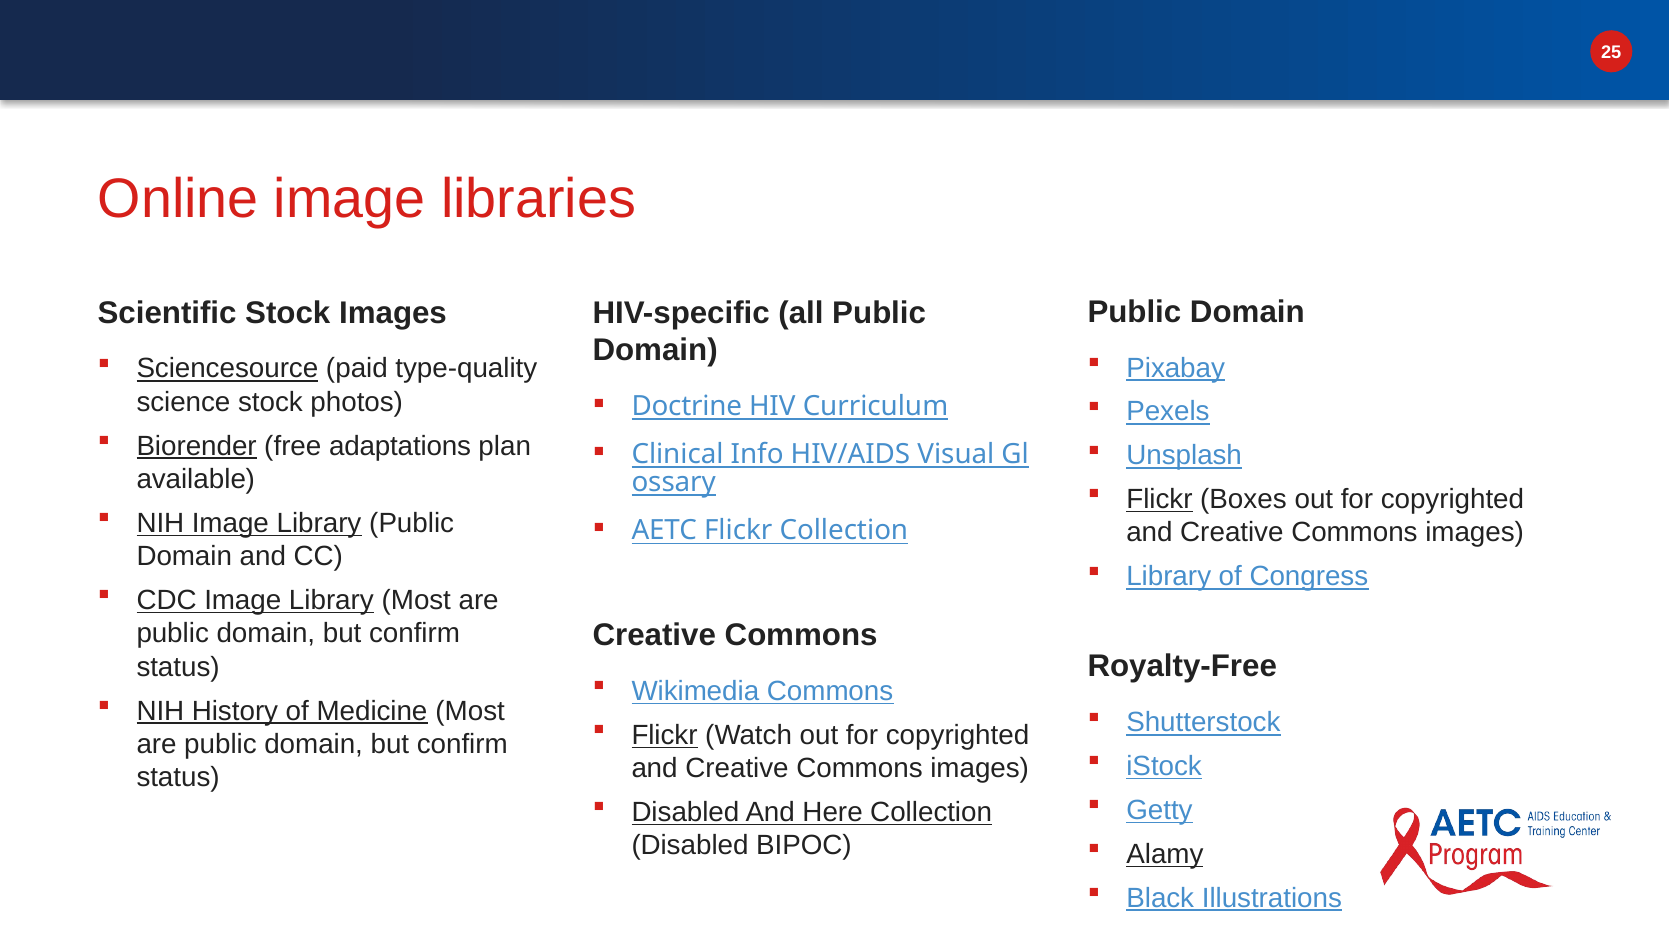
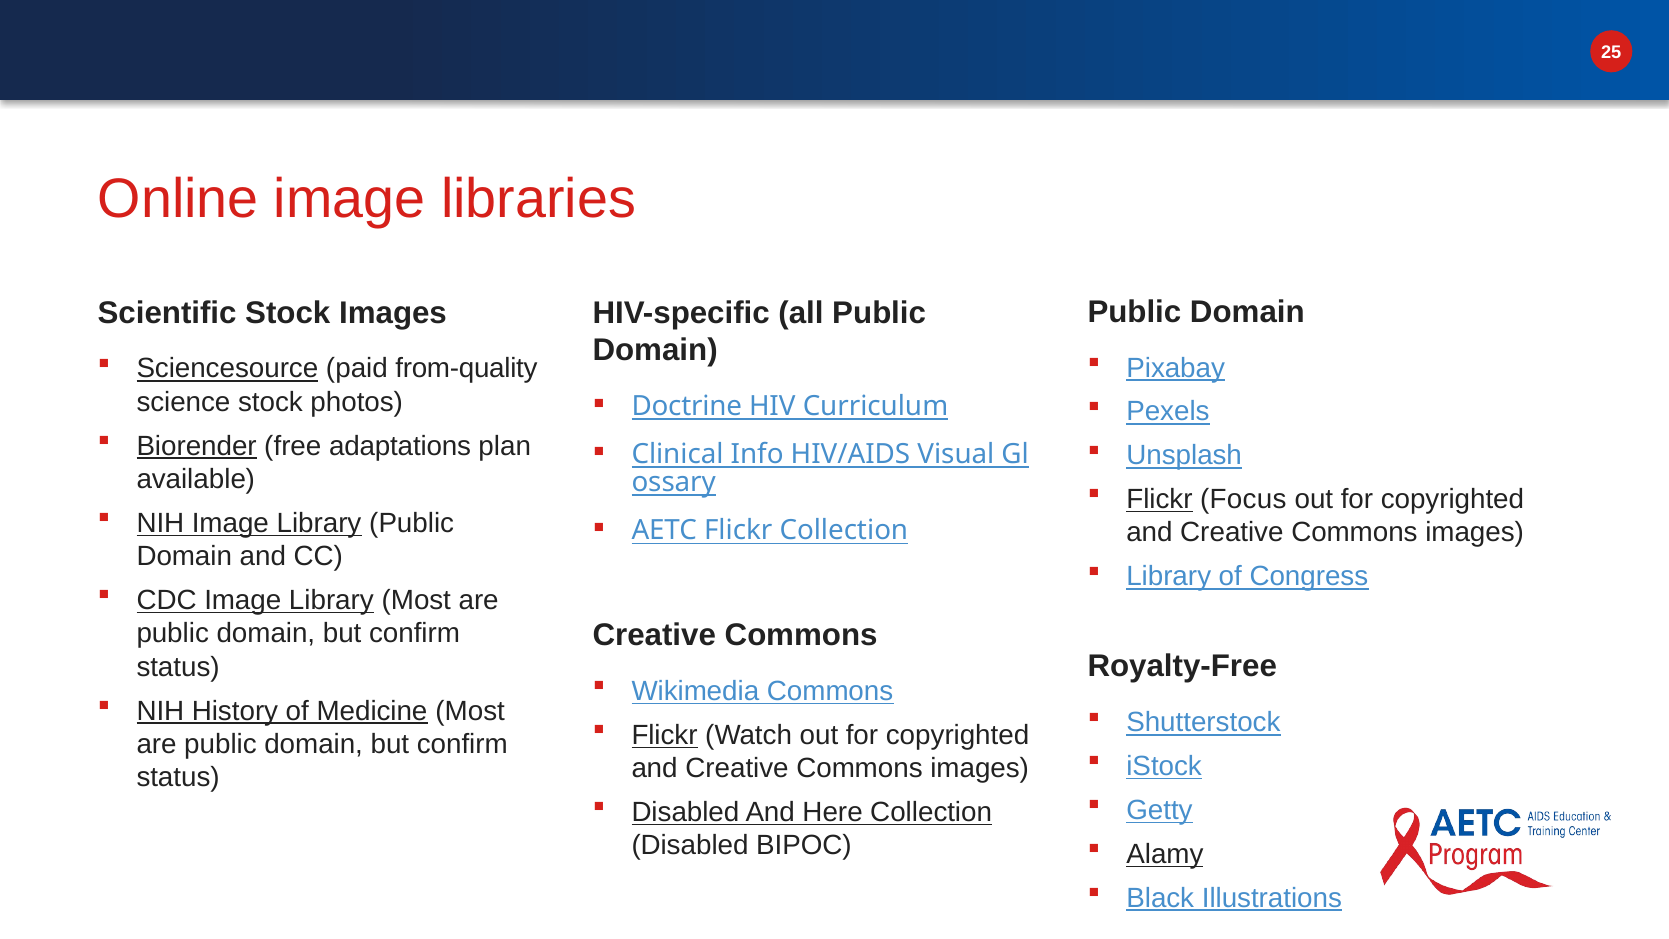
type-quality: type-quality -> from-quality
Boxes: Boxes -> Focus
